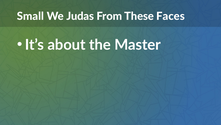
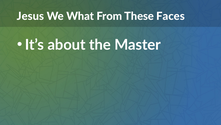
Small: Small -> Jesus
Judas: Judas -> What
